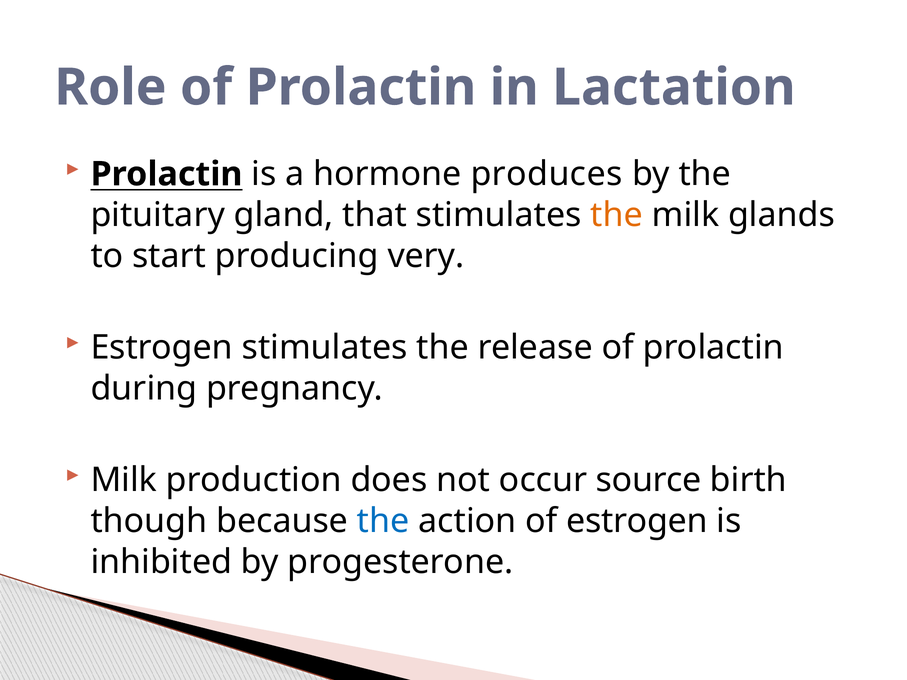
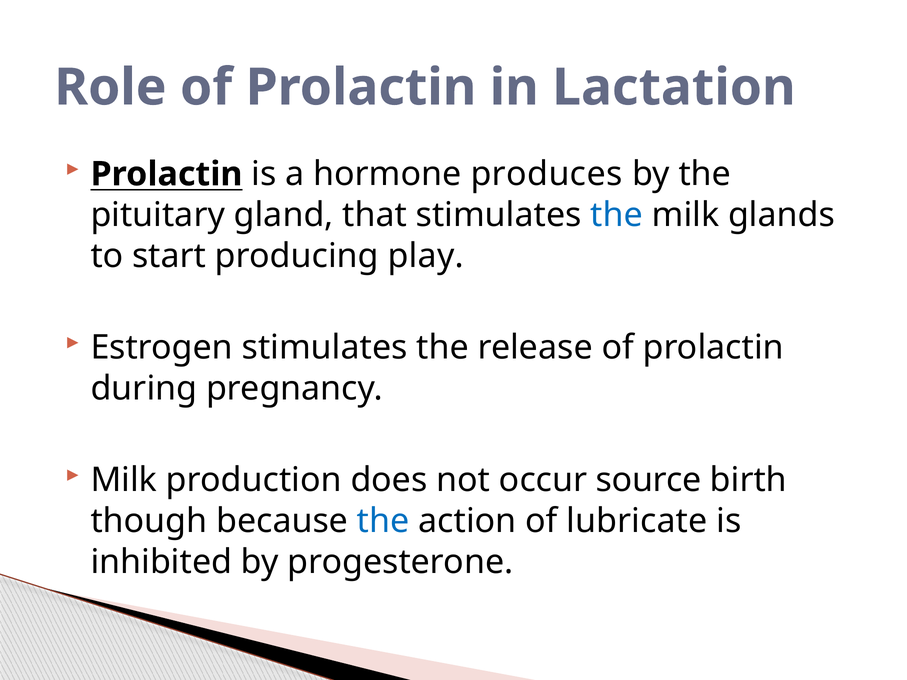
the at (617, 215) colour: orange -> blue
very: very -> play
of estrogen: estrogen -> lubricate
